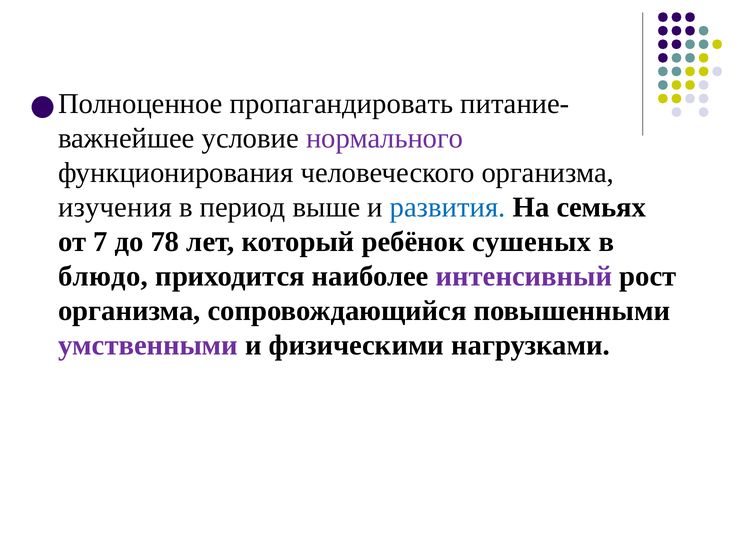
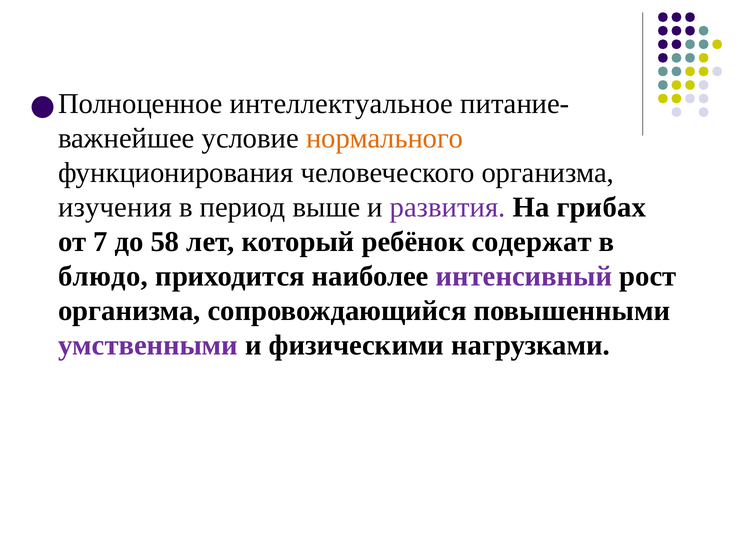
пропагандировать: пропагандировать -> интеллектуальное
нормального colour: purple -> orange
развития colour: blue -> purple
семьях: семьях -> грибах
78: 78 -> 58
сушеных: сушеных -> содержат
